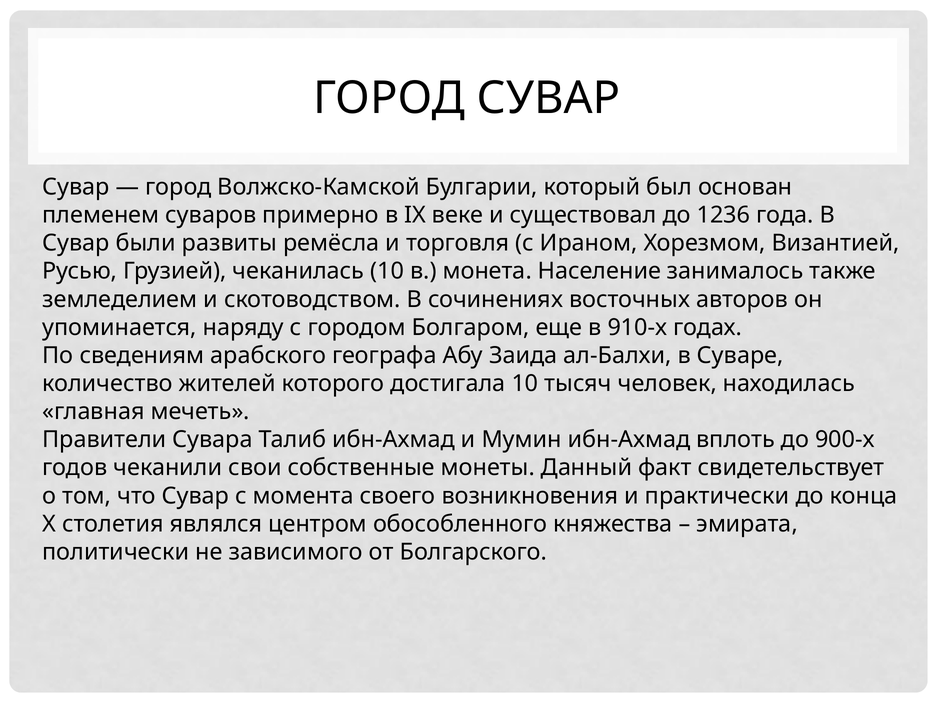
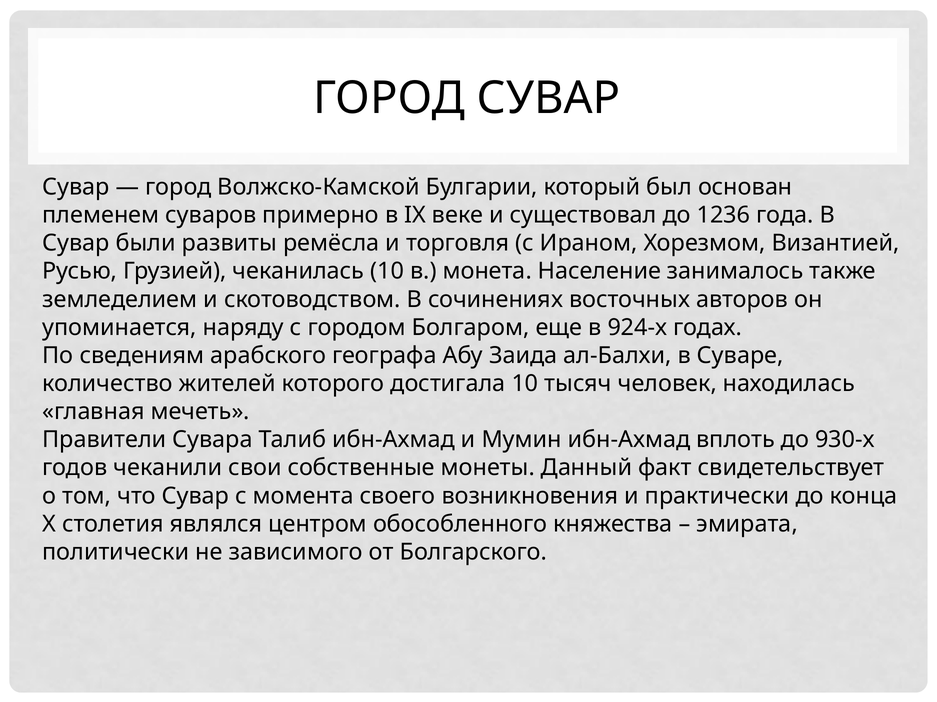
910-х: 910-х -> 924-х
900-х: 900-х -> 930-х
